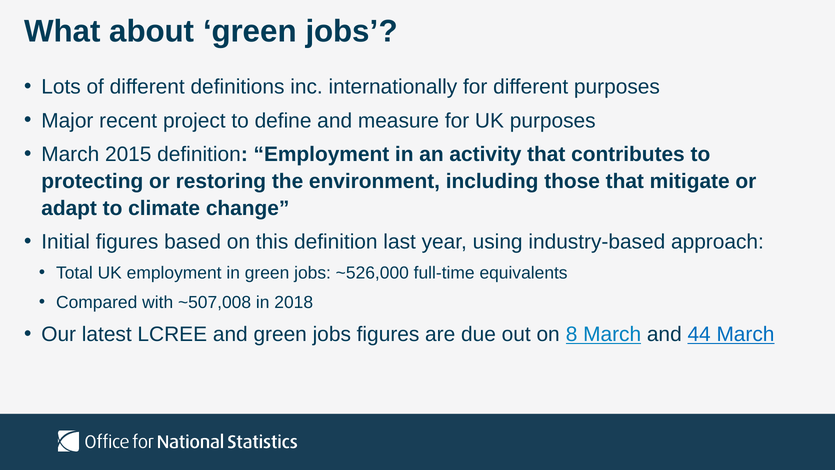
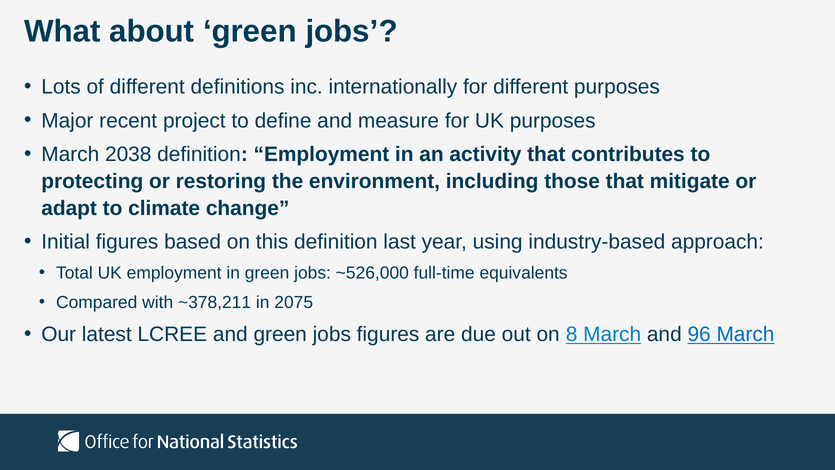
2015: 2015 -> 2038
~507,008: ~507,008 -> ~378,211
2018: 2018 -> 2075
44: 44 -> 96
